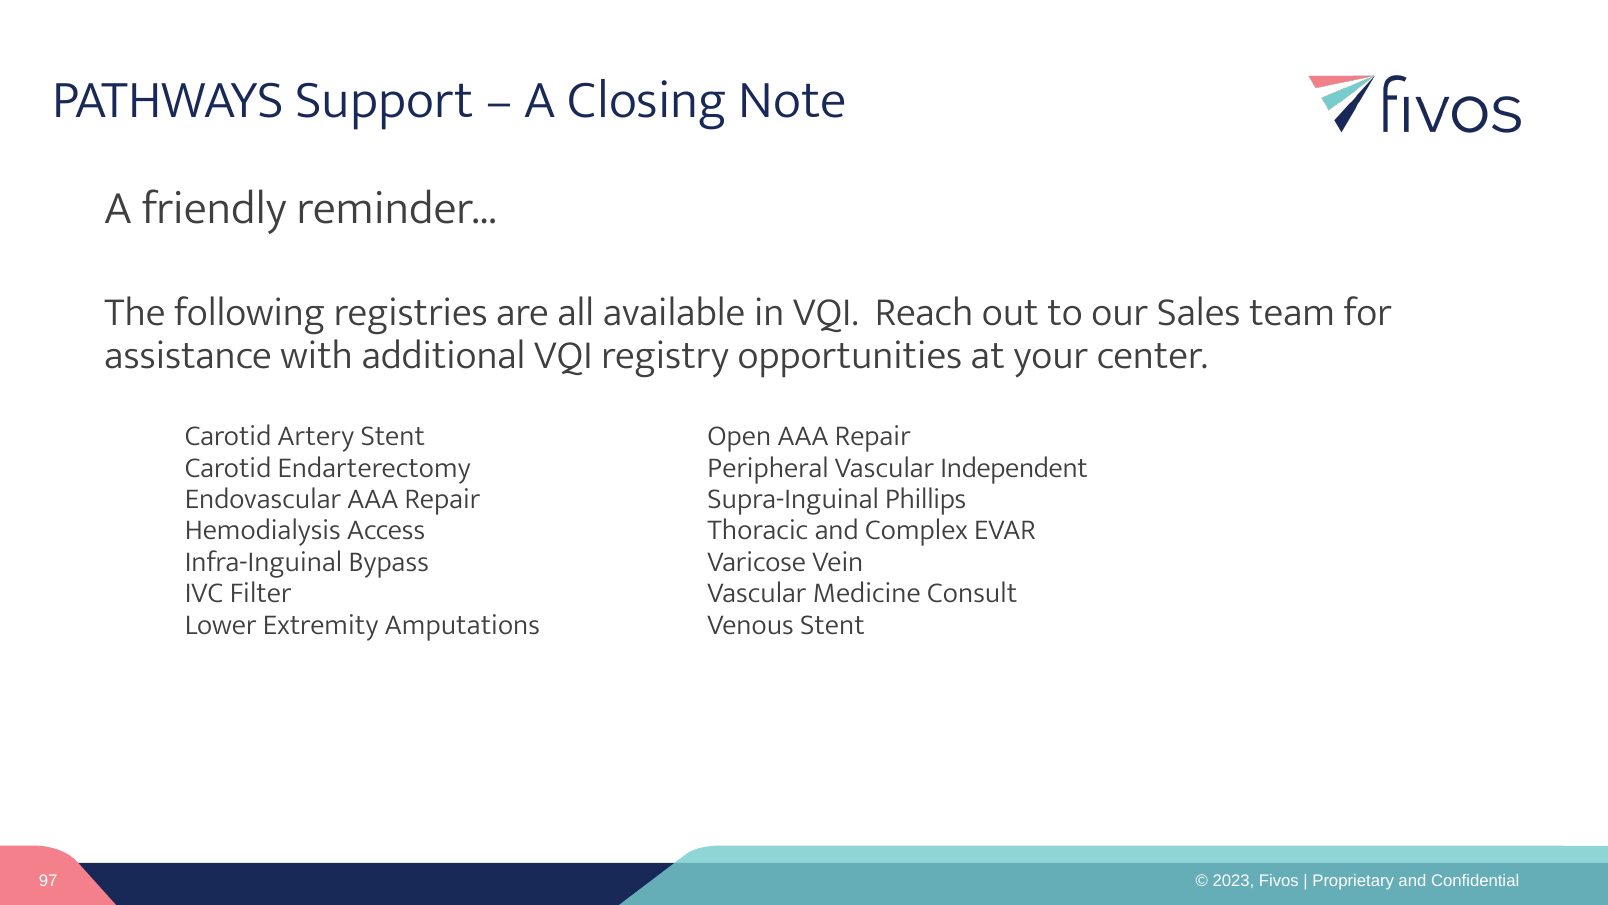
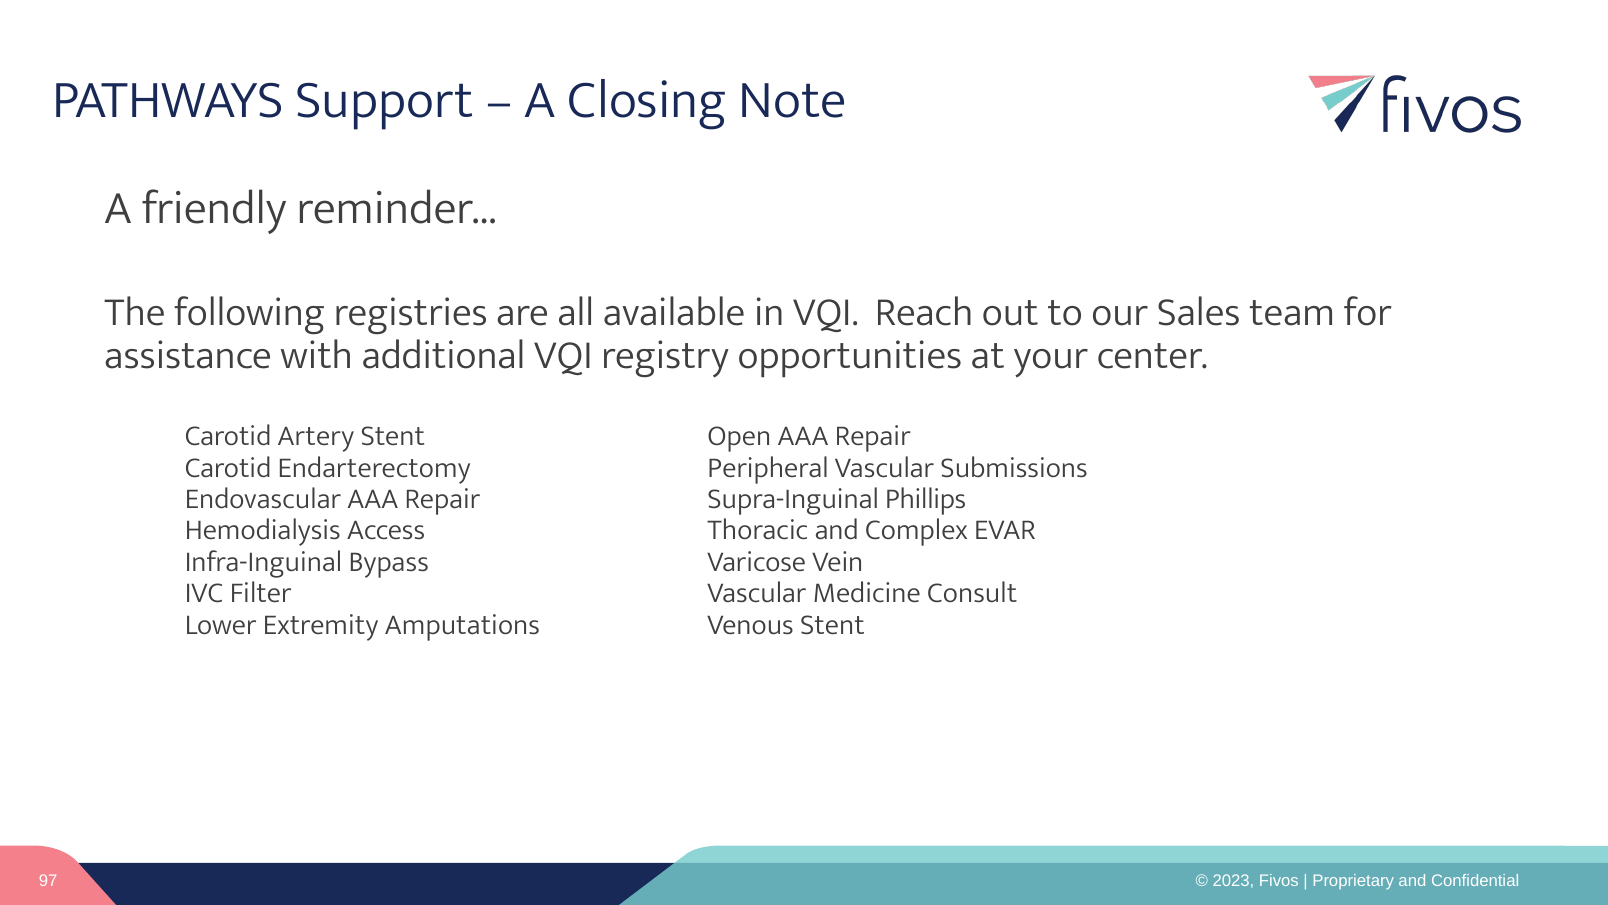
Independent: Independent -> Submissions
